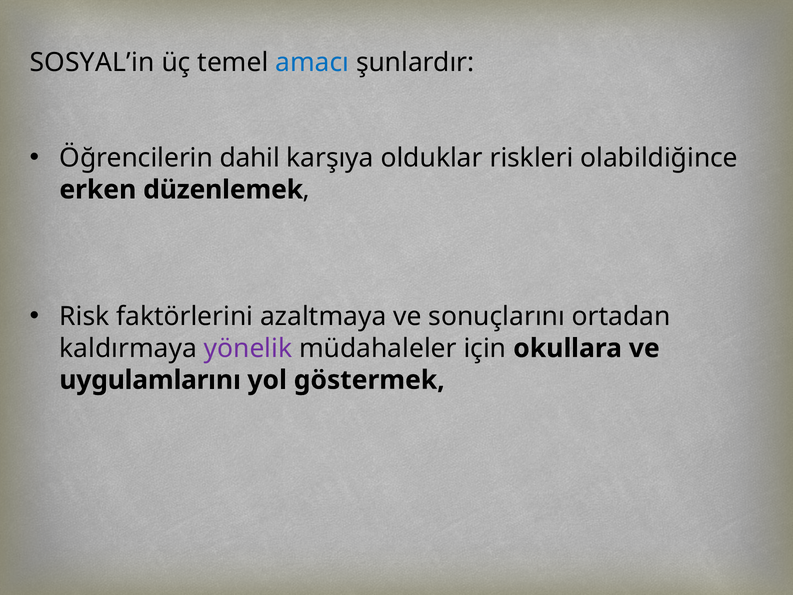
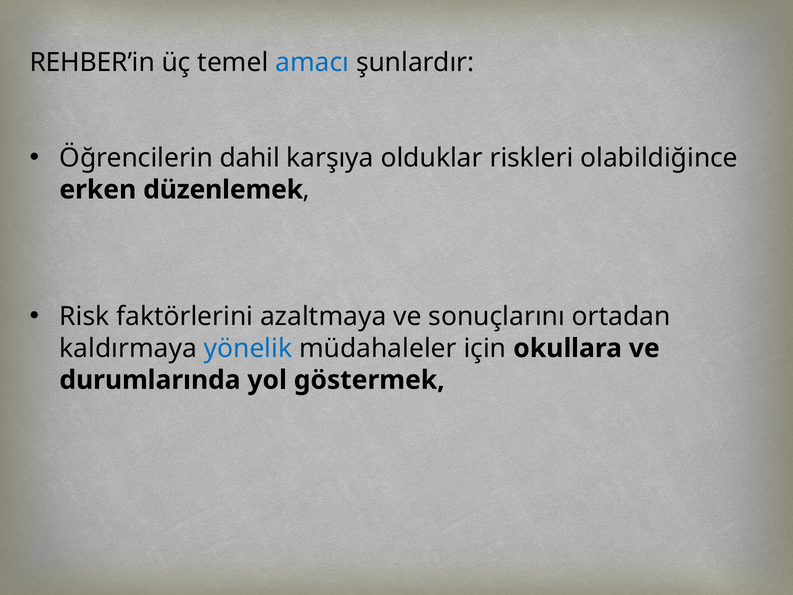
SOSYAL’in: SOSYAL’in -> REHBER’in
yönelik colour: purple -> blue
uygulamlarını: uygulamlarını -> durumlarında
